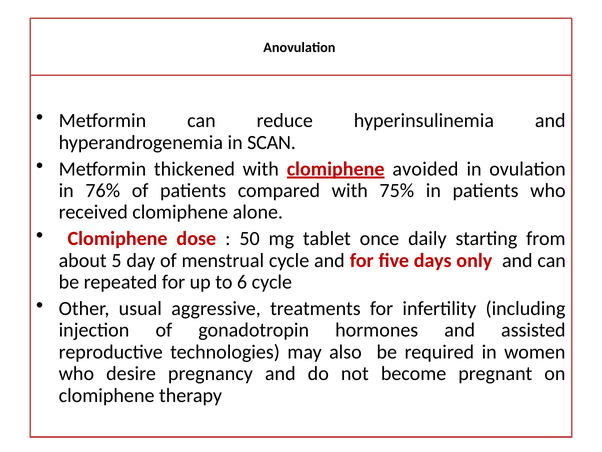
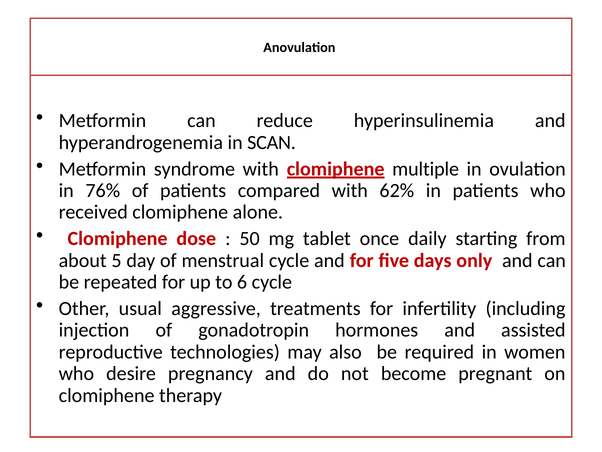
thickened: thickened -> syndrome
avoided: avoided -> multiple
75%: 75% -> 62%
